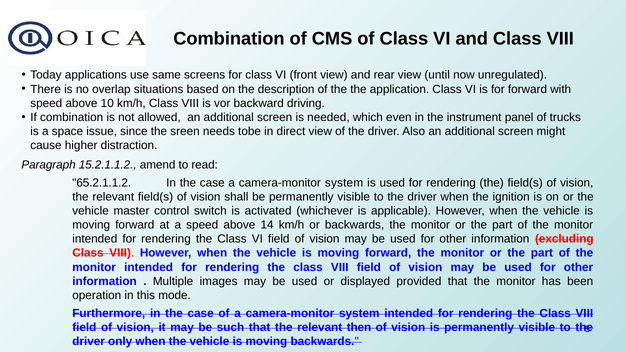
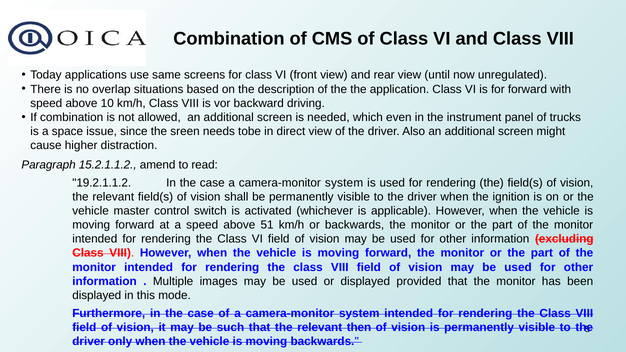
65.2.1.1.2: 65.2.1.1.2 -> 19.2.1.1.2
14: 14 -> 51
operation at (97, 295): operation -> displayed
